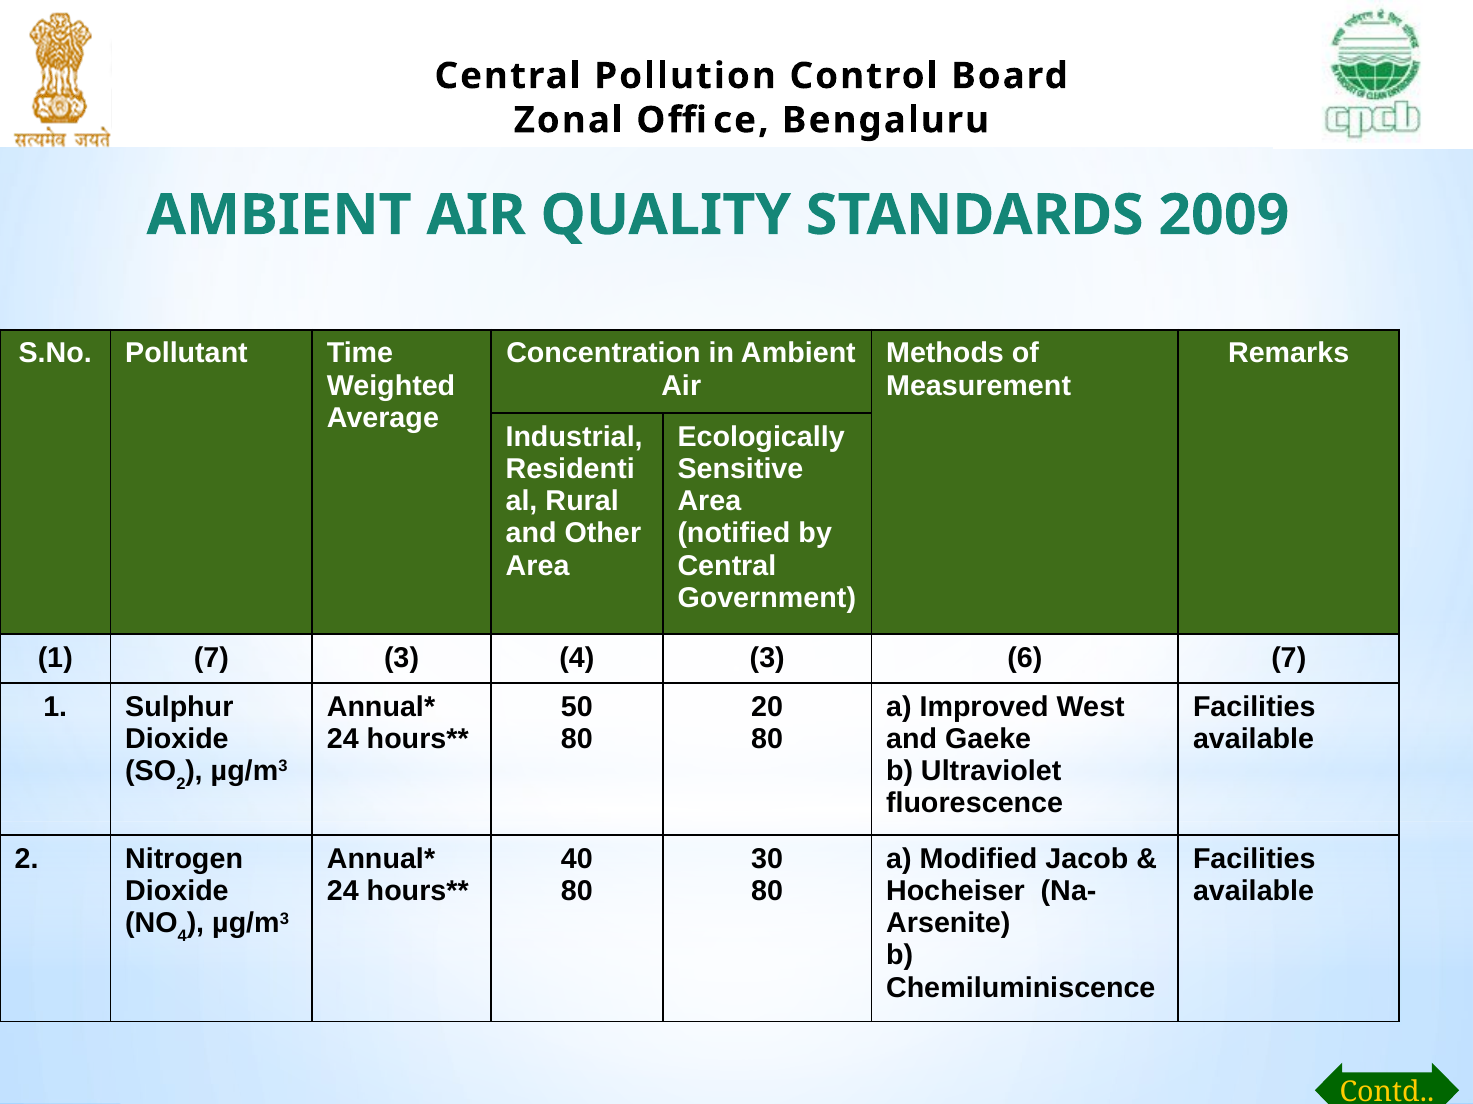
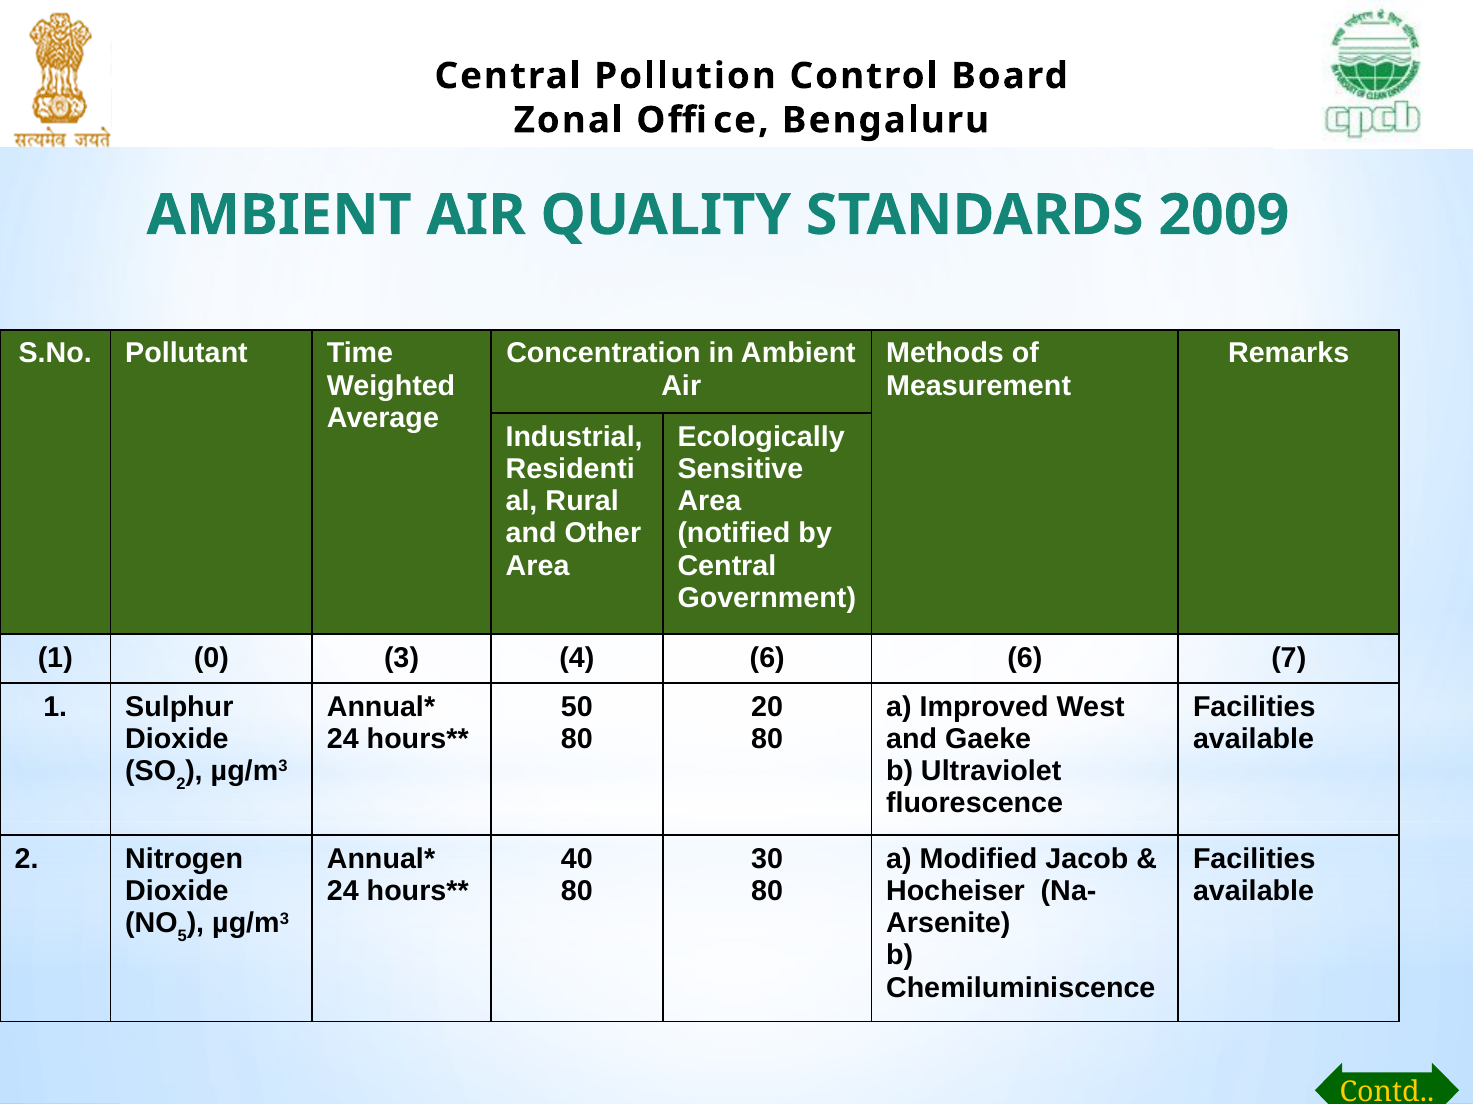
1 7: 7 -> 0
4 3: 3 -> 6
4 at (182, 936): 4 -> 5
